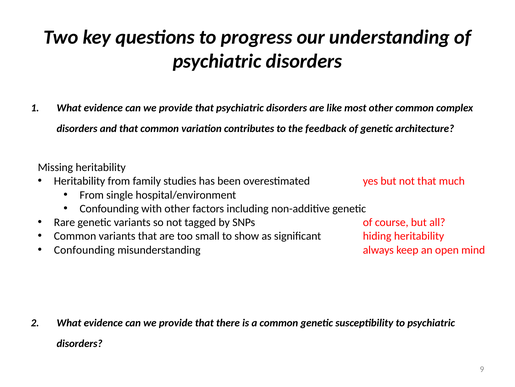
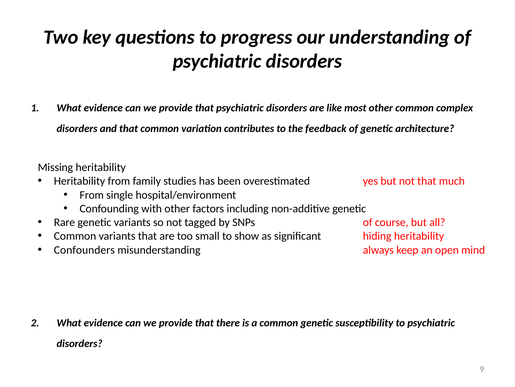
Confounding at (84, 249): Confounding -> Confounders
